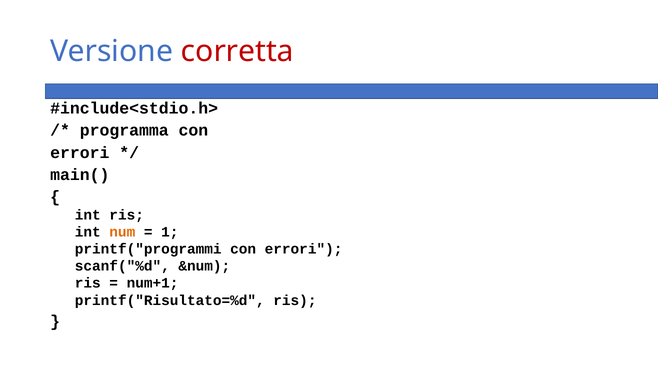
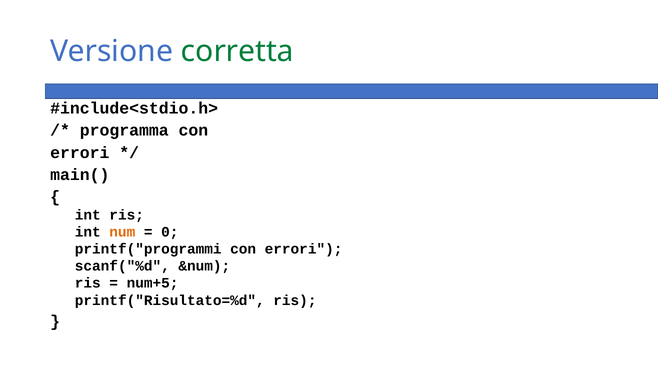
corretta colour: red -> green
1: 1 -> 0
num+1: num+1 -> num+5
